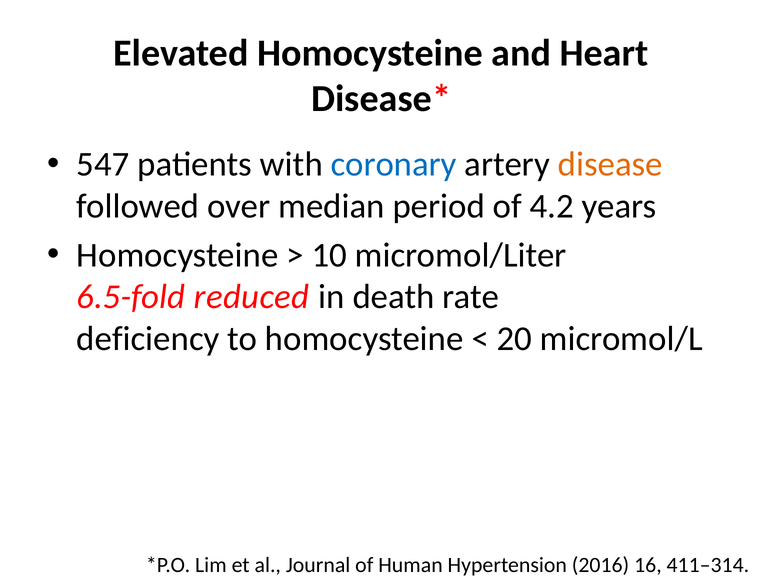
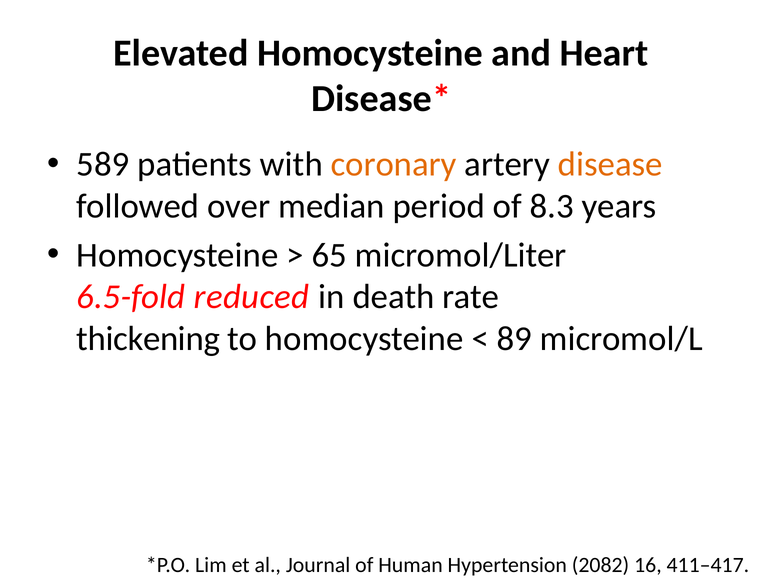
547: 547 -> 589
coronary colour: blue -> orange
4.2: 4.2 -> 8.3
10: 10 -> 65
deficiency: deficiency -> thickening
20: 20 -> 89
2016: 2016 -> 2082
411–314: 411–314 -> 411–417
